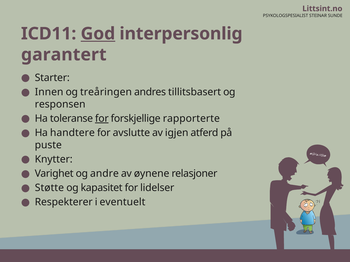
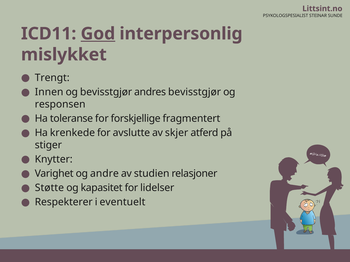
garantert: garantert -> mislykket
Starter: Starter -> Trengt
og treåringen: treåringen -> bevisstgjør
andres tillitsbasert: tillitsbasert -> bevisstgjør
for at (102, 119) underline: present -> none
rapporterte: rapporterte -> fragmentert
handtere: handtere -> krenkede
igjen: igjen -> skjer
puste: puste -> stiger
øynene: øynene -> studien
